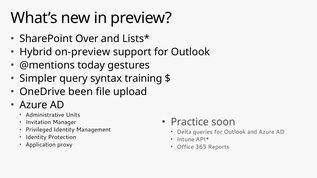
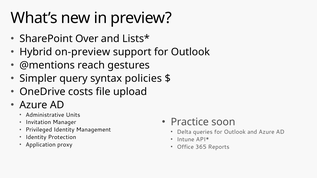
today: today -> reach
training: training -> policies
been: been -> costs
